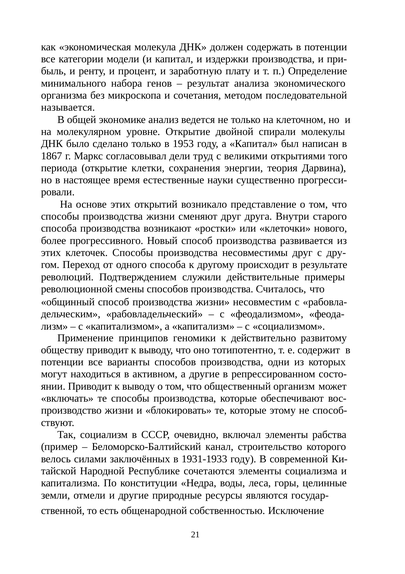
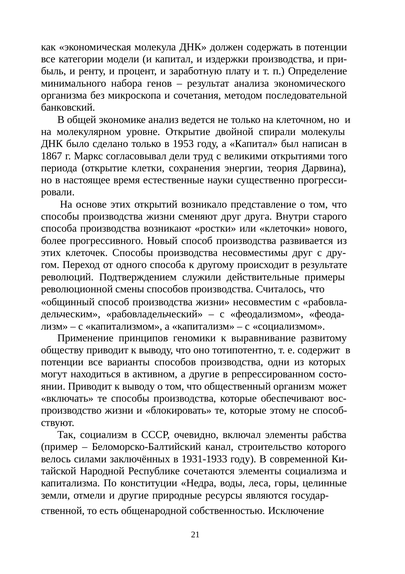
называется: называется -> банковский
действительно: действительно -> выравнивание
